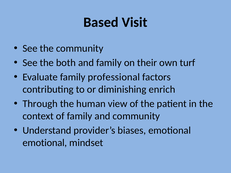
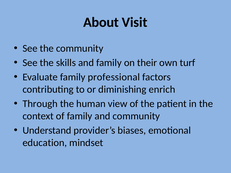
Based: Based -> About
both: both -> skills
emotional at (45, 143): emotional -> education
